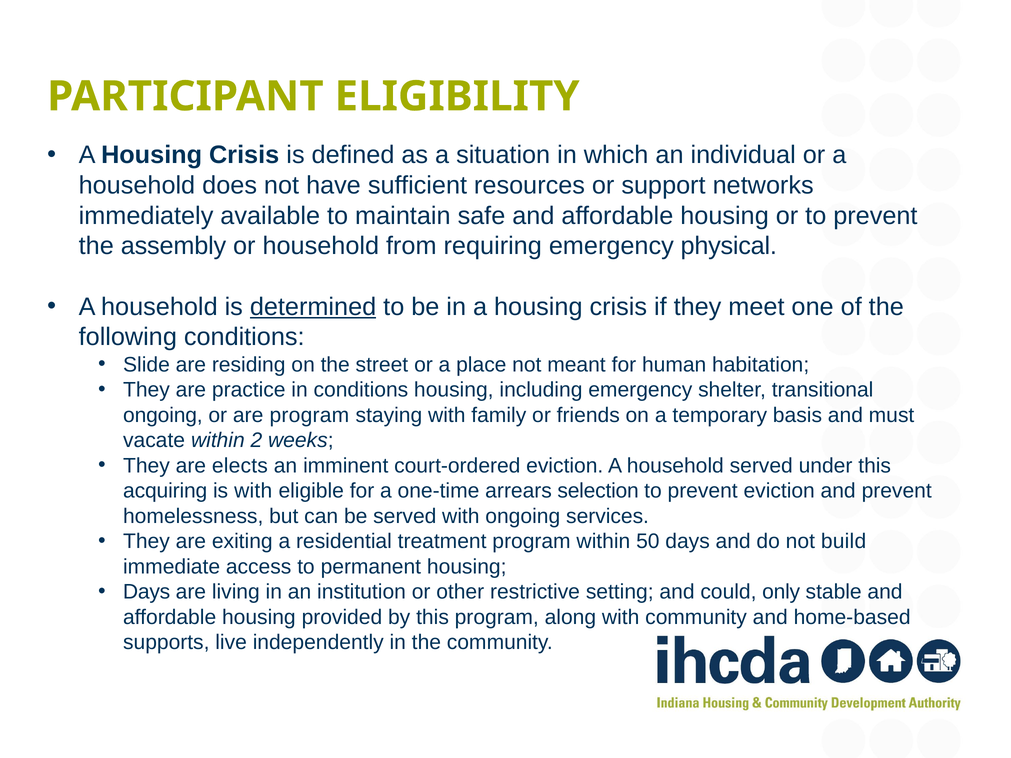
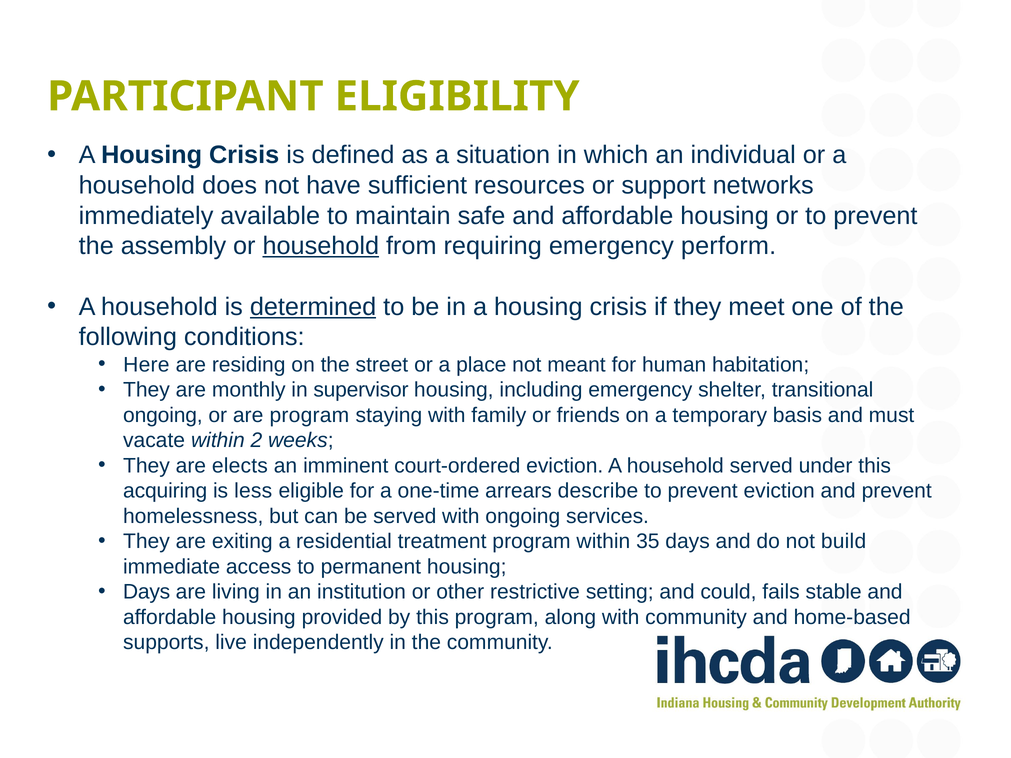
household at (321, 246) underline: none -> present
physical: physical -> perform
Slide: Slide -> Here
practice: practice -> monthly
in conditions: conditions -> supervisor
is with: with -> less
selection: selection -> describe
50: 50 -> 35
only: only -> fails
